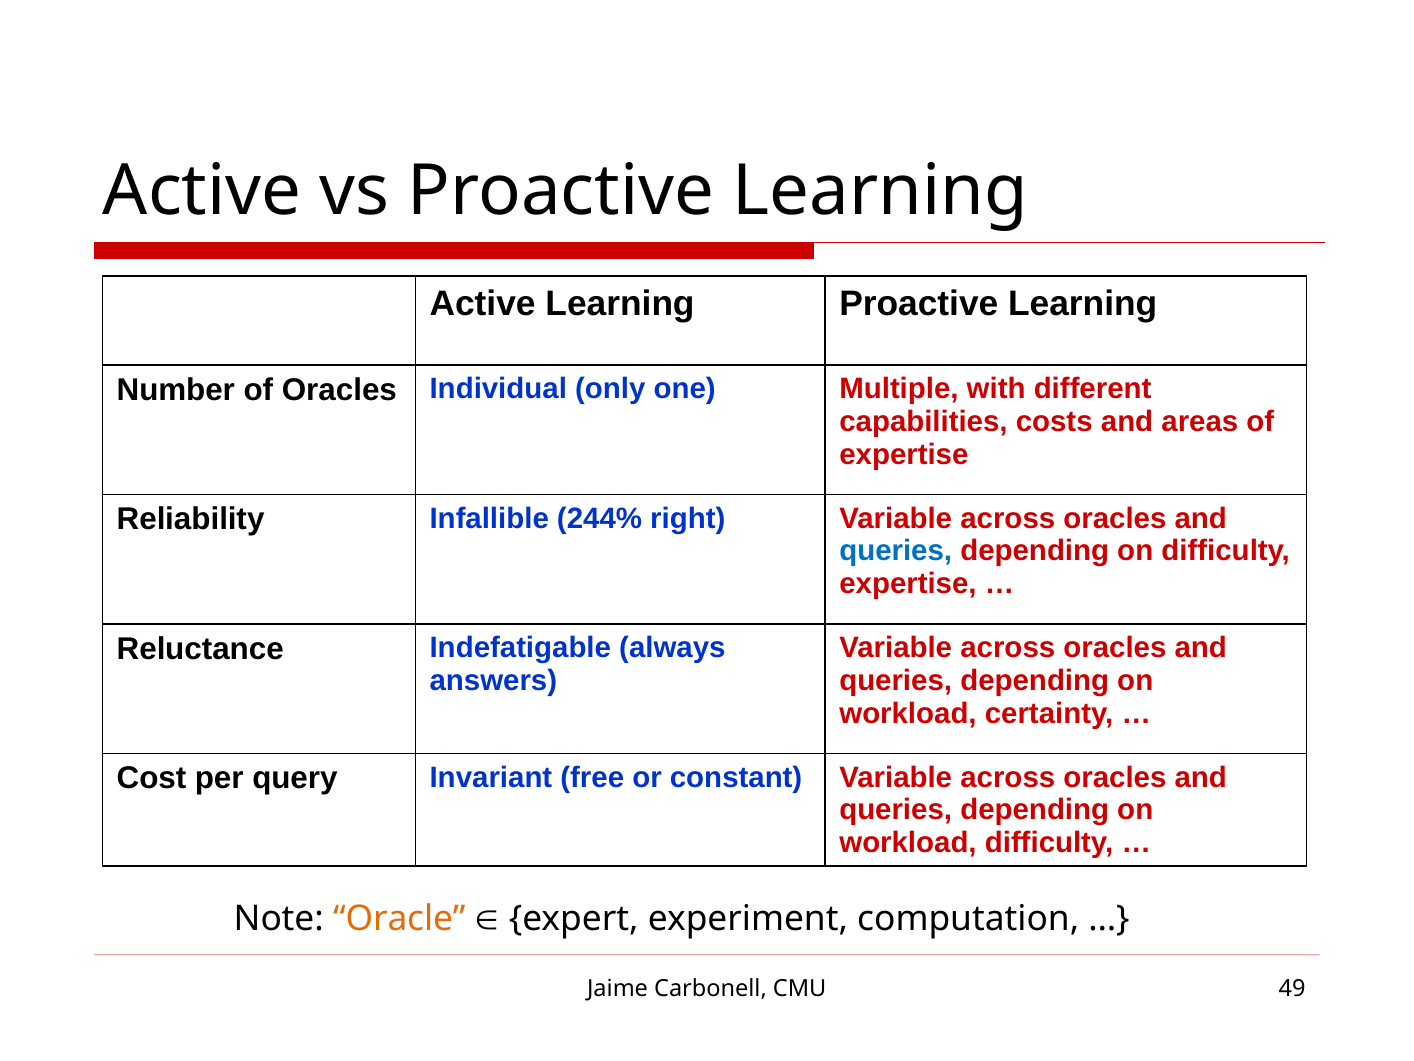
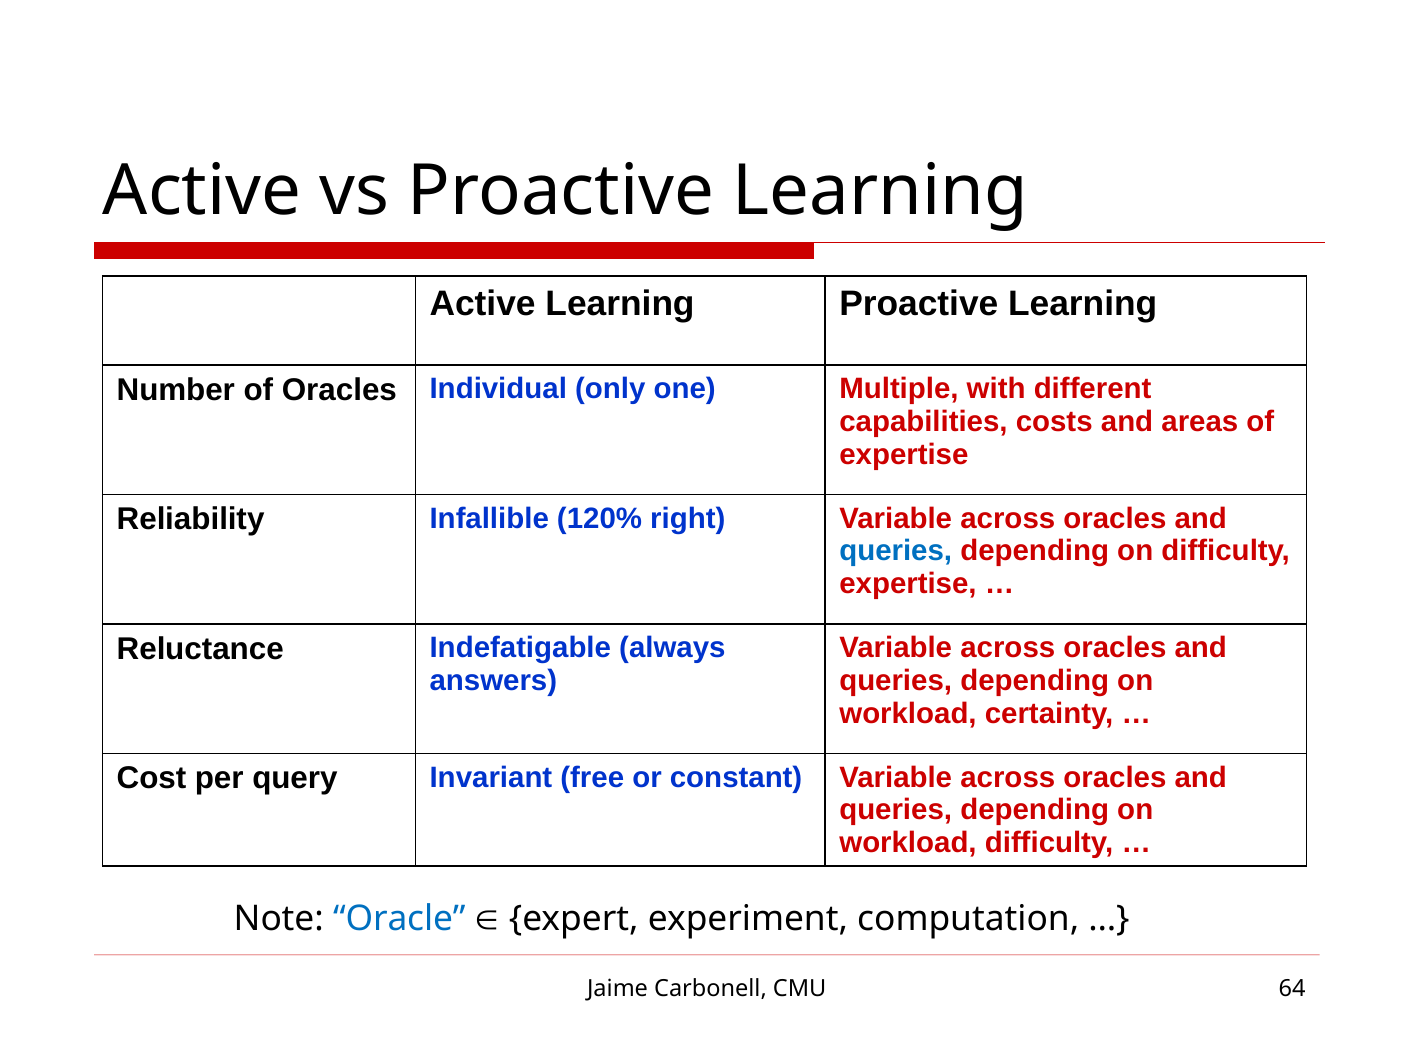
244%: 244% -> 120%
Oracle colour: orange -> blue
49: 49 -> 64
